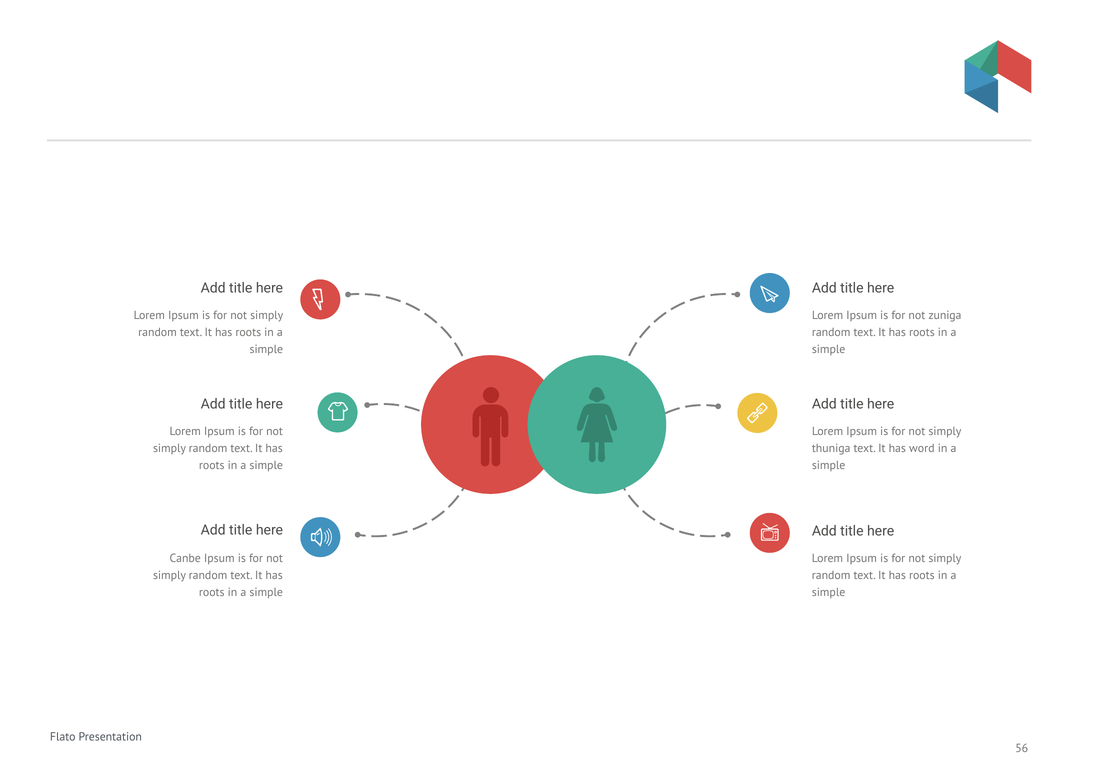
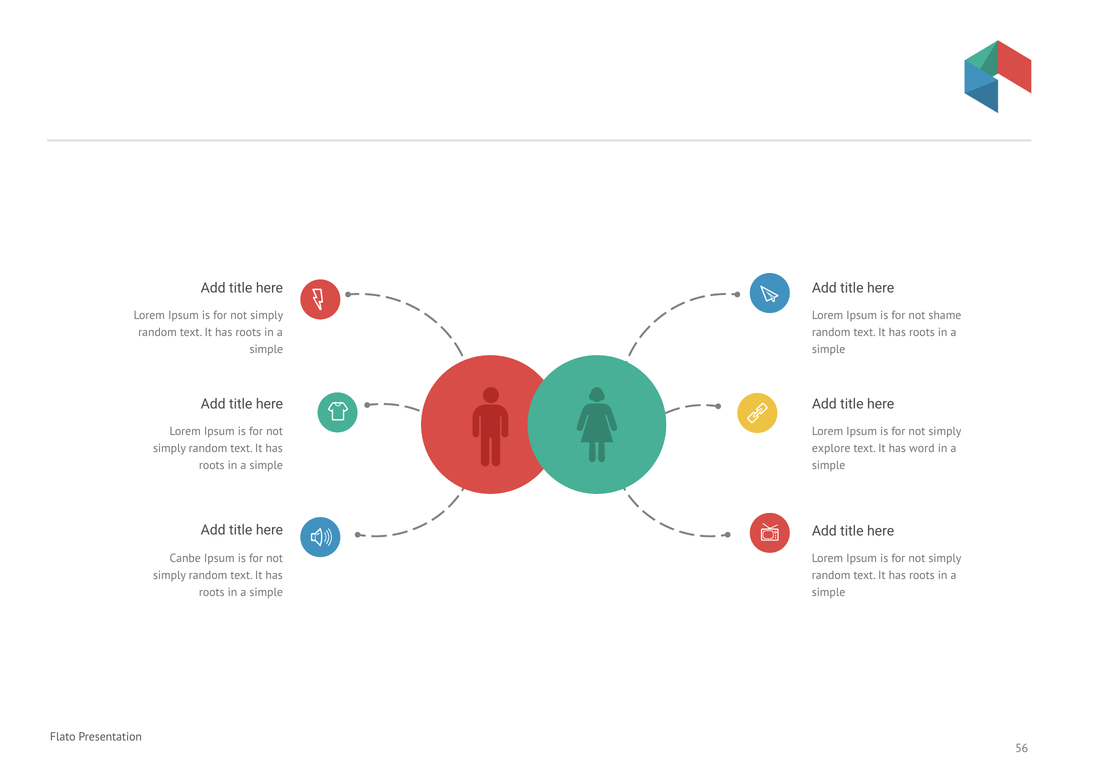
zuniga: zuniga -> shame
thuniga: thuniga -> explore
